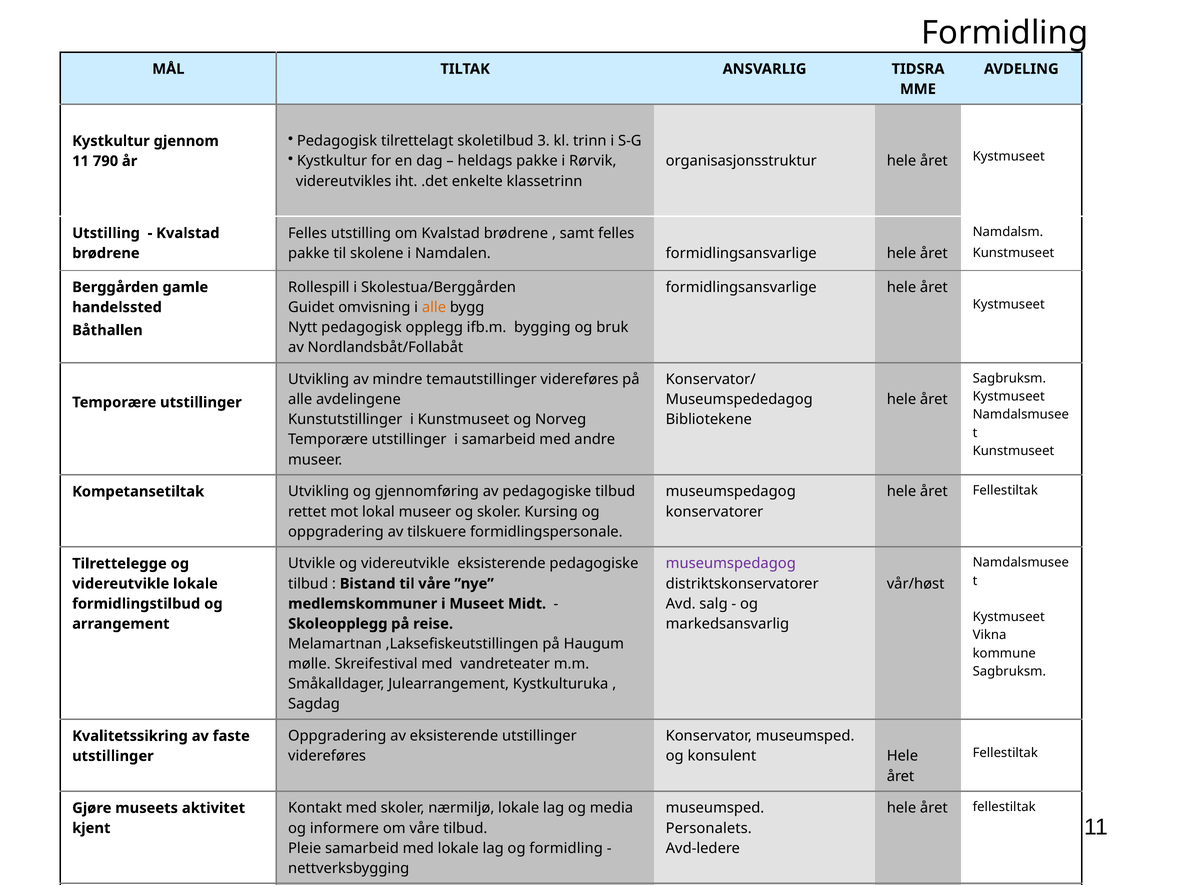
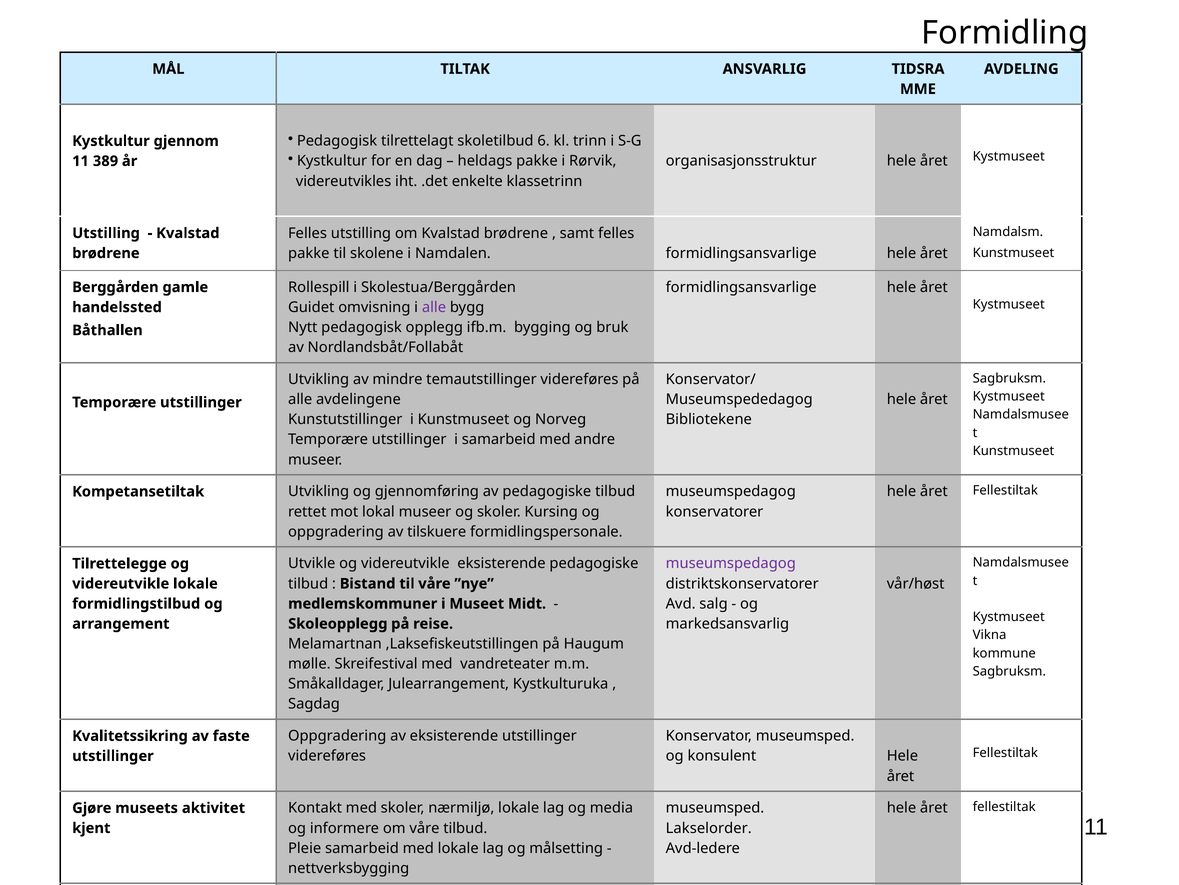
3: 3 -> 6
790: 790 -> 389
alle at (434, 307) colour: orange -> purple
Personalets: Personalets -> Lakselorder
og formidling: formidling -> målsetting
